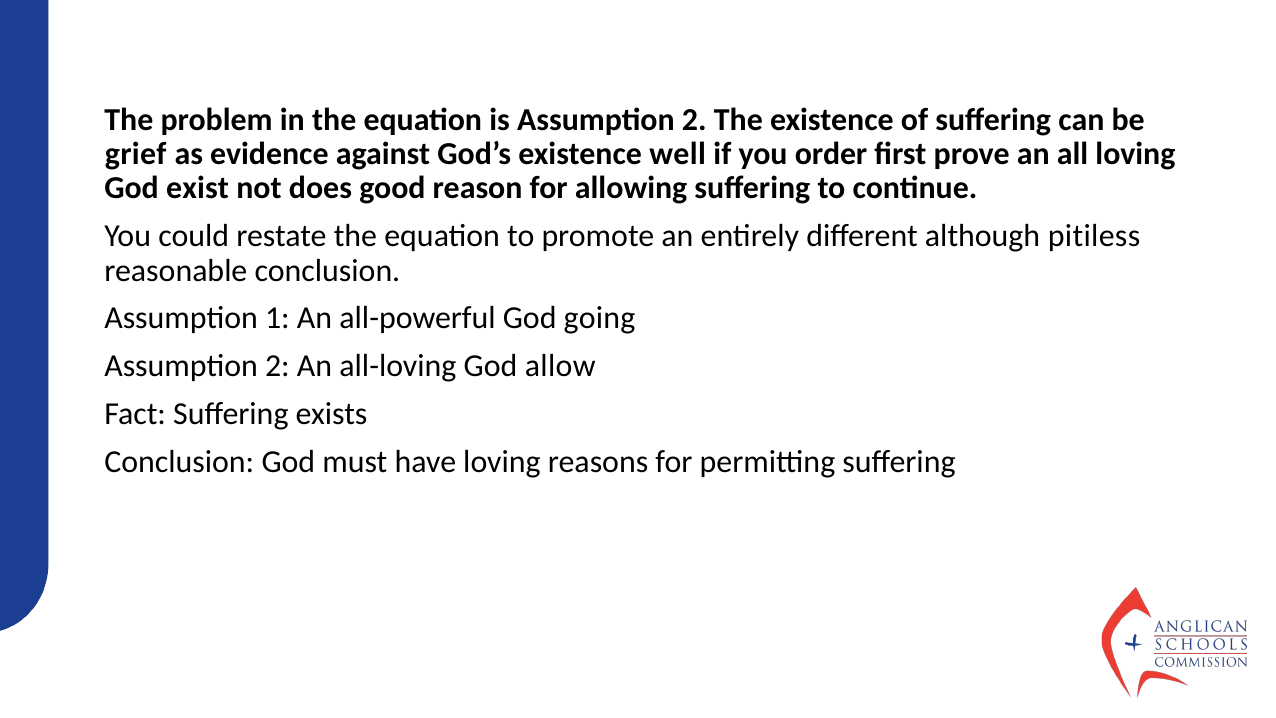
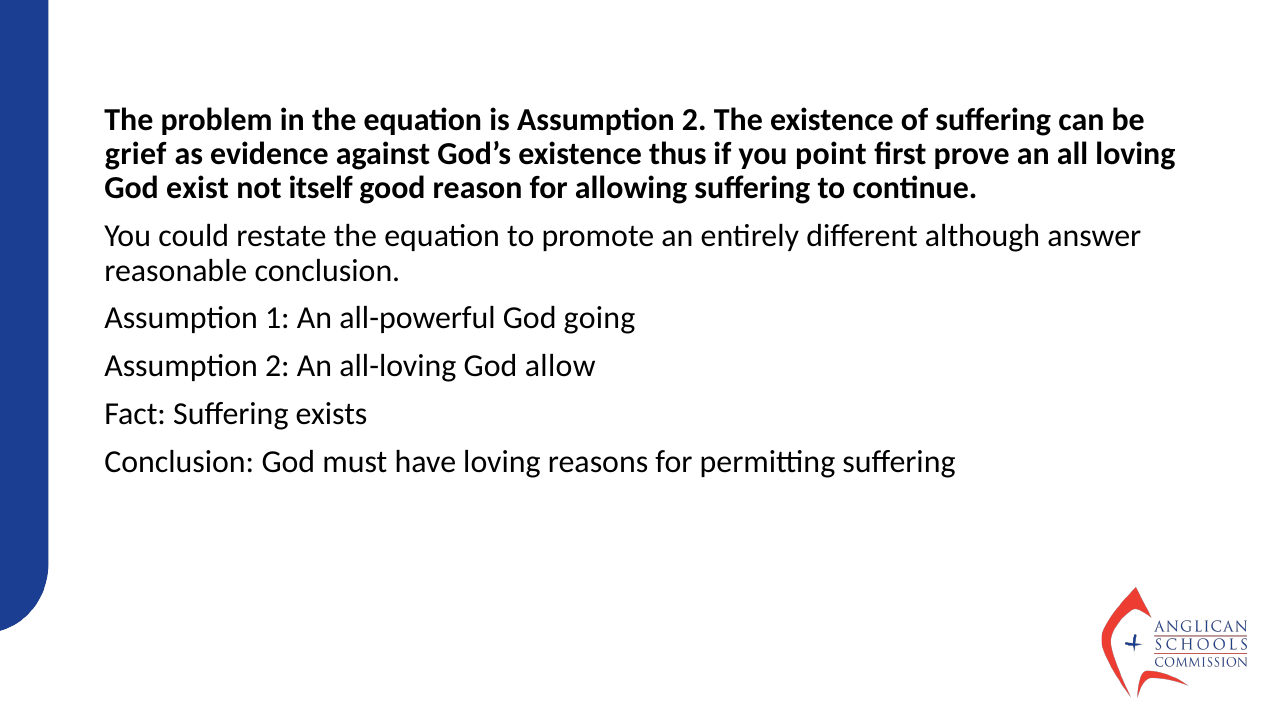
well: well -> thus
order: order -> point
does: does -> itself
pitiless: pitiless -> answer
